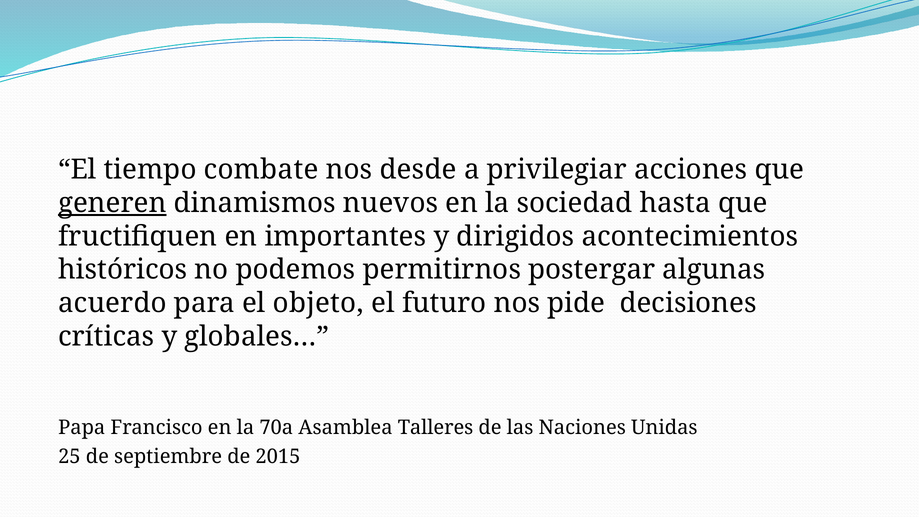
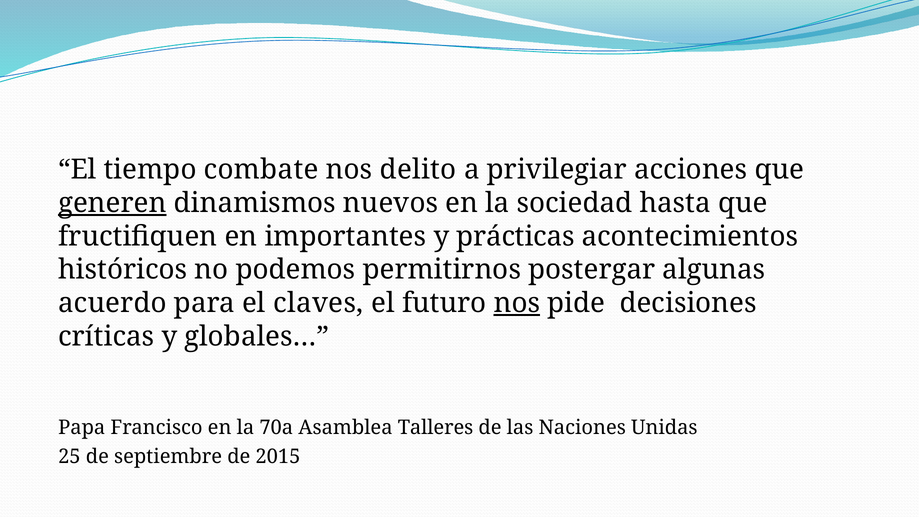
desde: desde -> delito
dirigidos: dirigidos -> prácticas
objeto: objeto -> claves
nos at (517, 303) underline: none -> present
